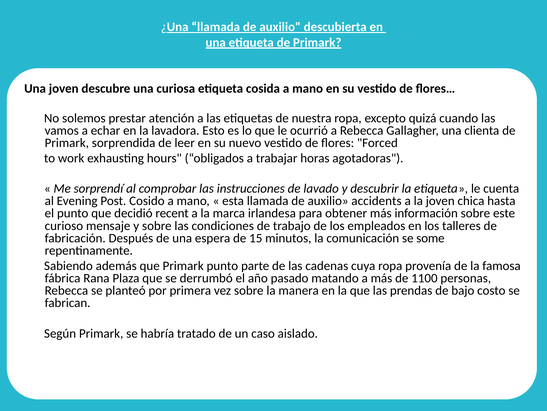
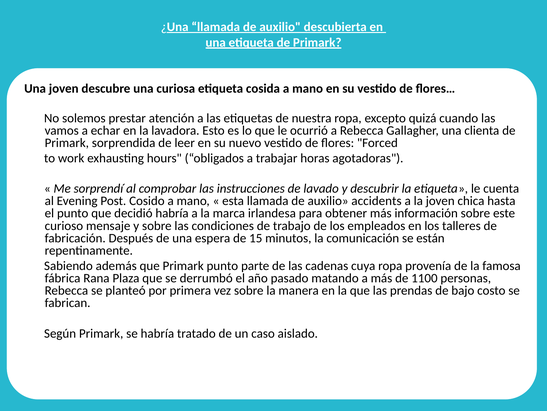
decidió recent: recent -> habría
some: some -> están
